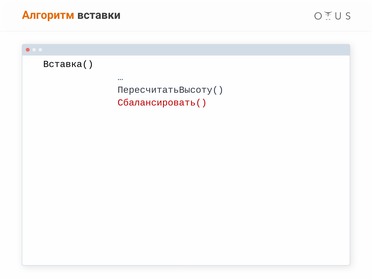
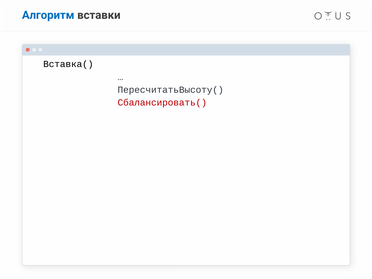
Алгоритм colour: orange -> blue
